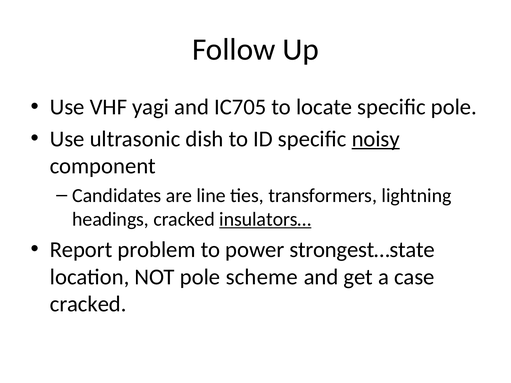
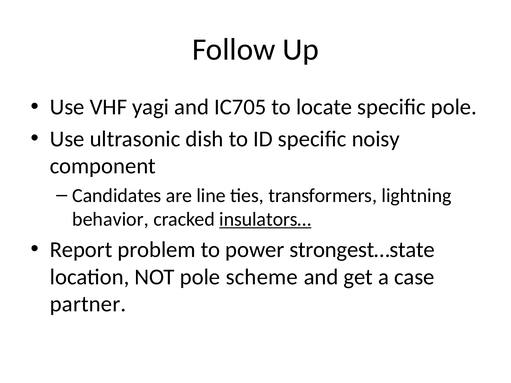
noisy underline: present -> none
headings: headings -> behavior
cracked at (88, 304): cracked -> partner
